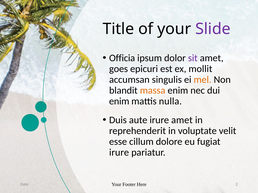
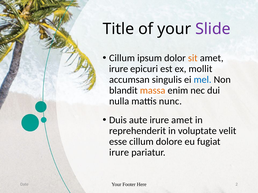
Officia at (122, 58): Officia -> Cillum
sit colour: purple -> orange
goes at (119, 69): goes -> irure
mel colour: orange -> blue
enim at (119, 102): enim -> nulla
nulla: nulla -> nunc
